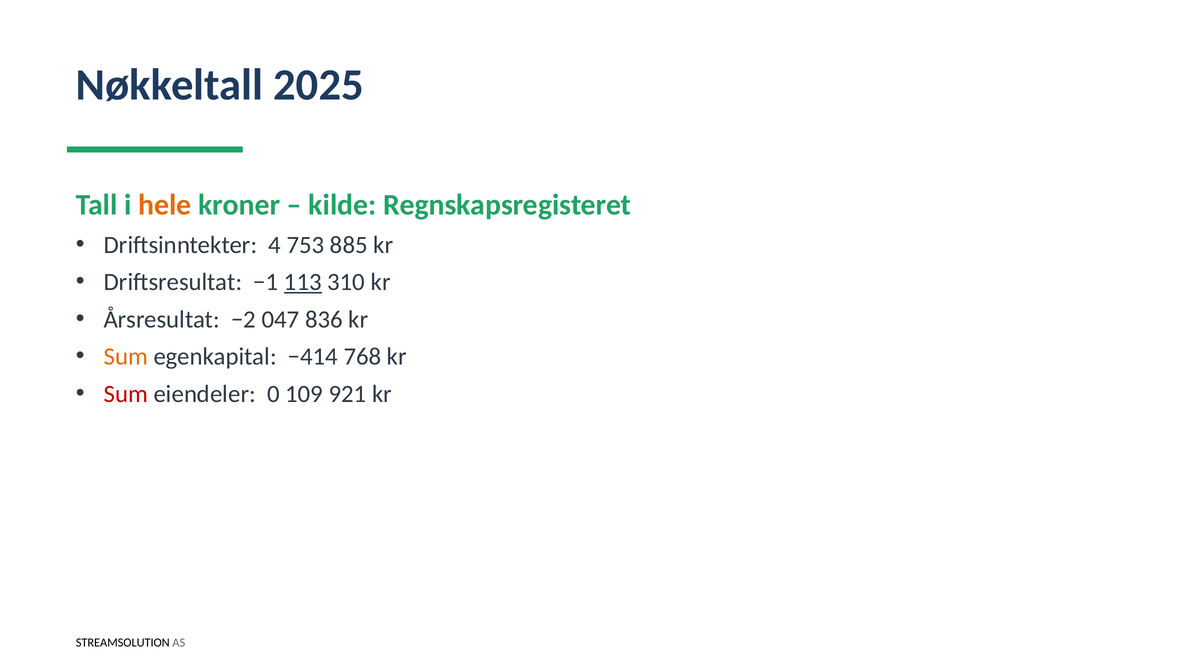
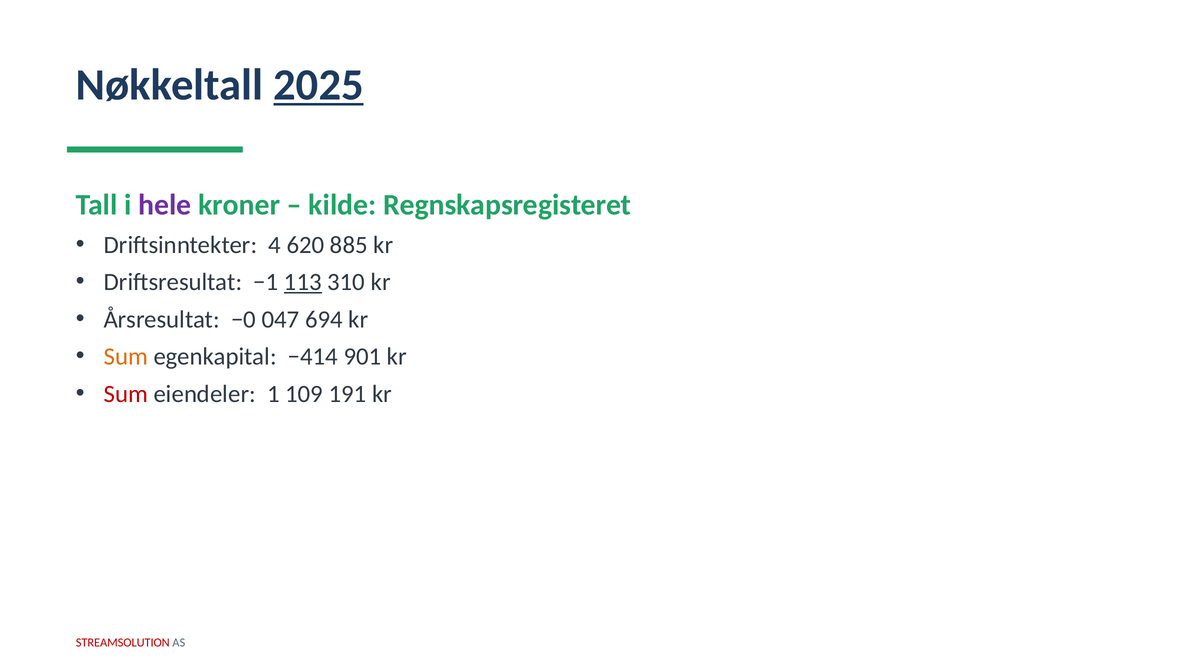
2025 underline: none -> present
hele colour: orange -> purple
753: 753 -> 620
−2: −2 -> −0
836: 836 -> 694
768: 768 -> 901
0: 0 -> 1
921: 921 -> 191
STREAMSOLUTION colour: black -> red
